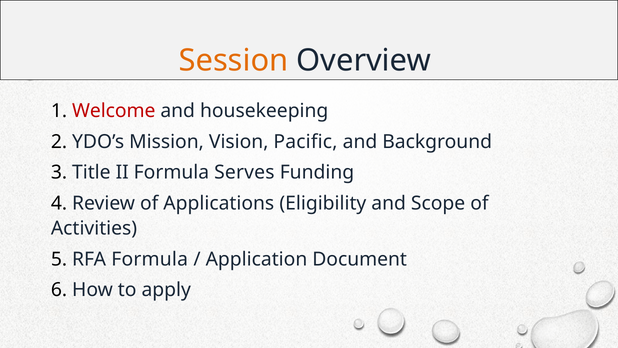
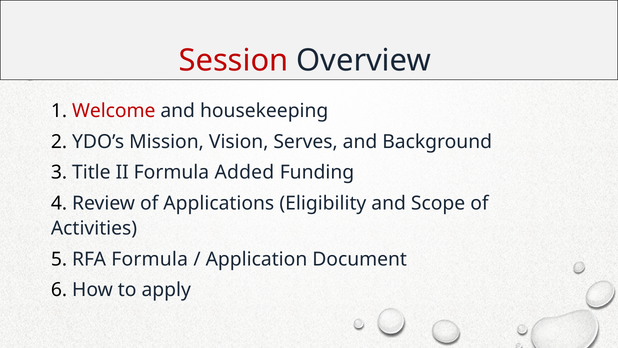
Session colour: orange -> red
Pacific: Pacific -> Serves
Serves: Serves -> Added
